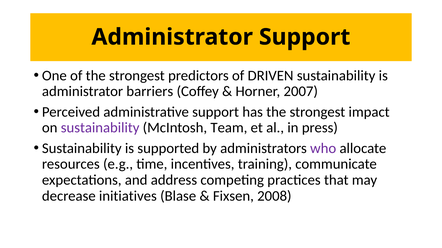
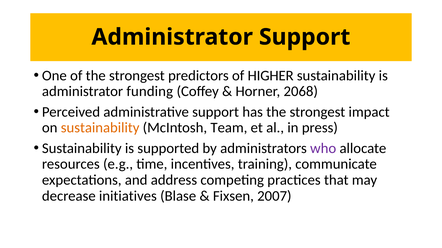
DRIVEN: DRIVEN -> HIGHER
barriers: barriers -> funding
2007: 2007 -> 2068
sustainability at (100, 128) colour: purple -> orange
2008: 2008 -> 2007
